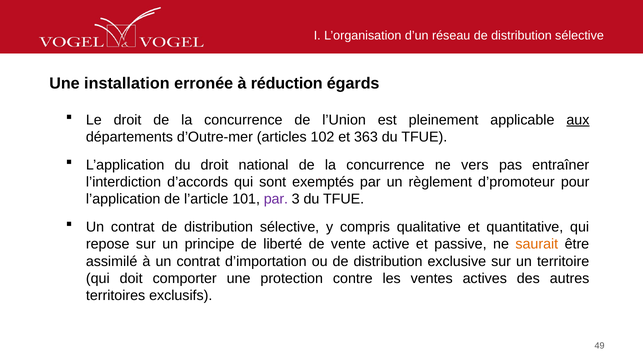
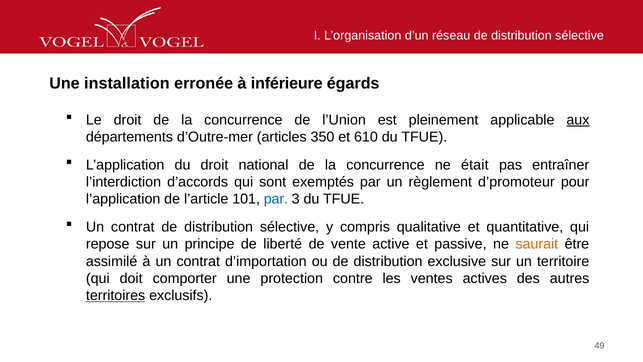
réduction: réduction -> inférieure
102: 102 -> 350
363: 363 -> 610
vers: vers -> était
par at (276, 199) colour: purple -> blue
territoires underline: none -> present
